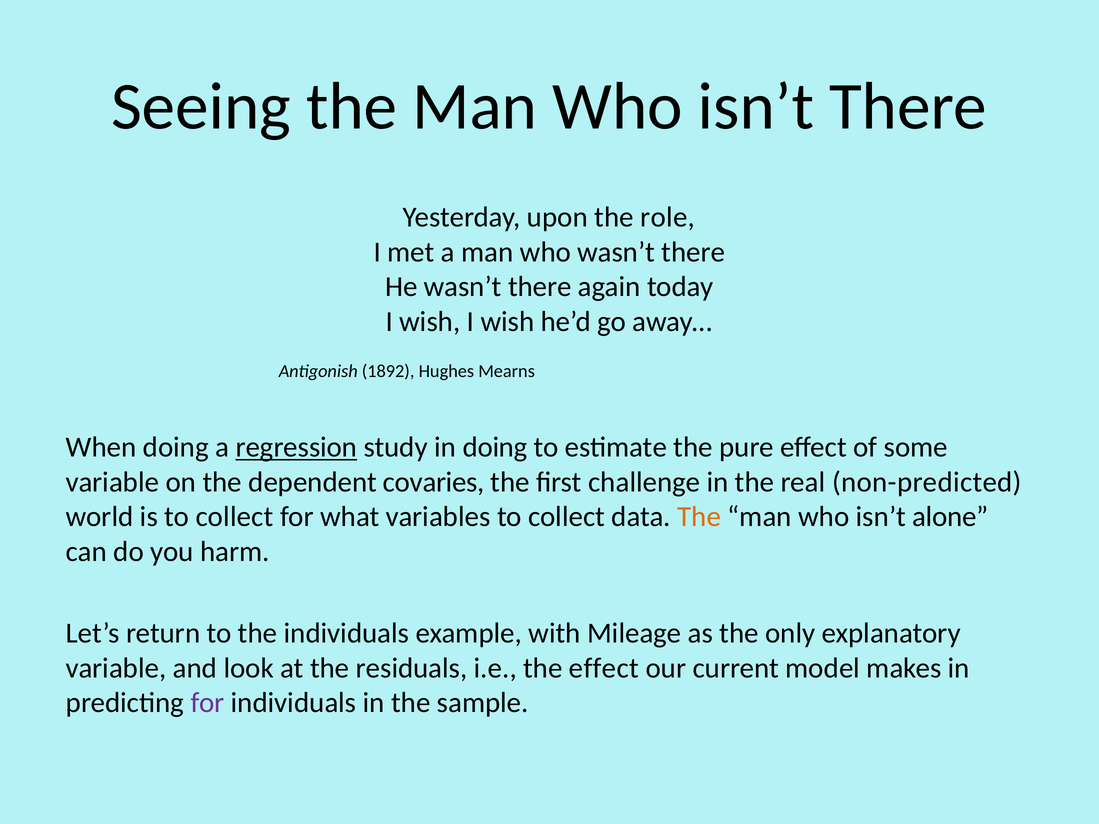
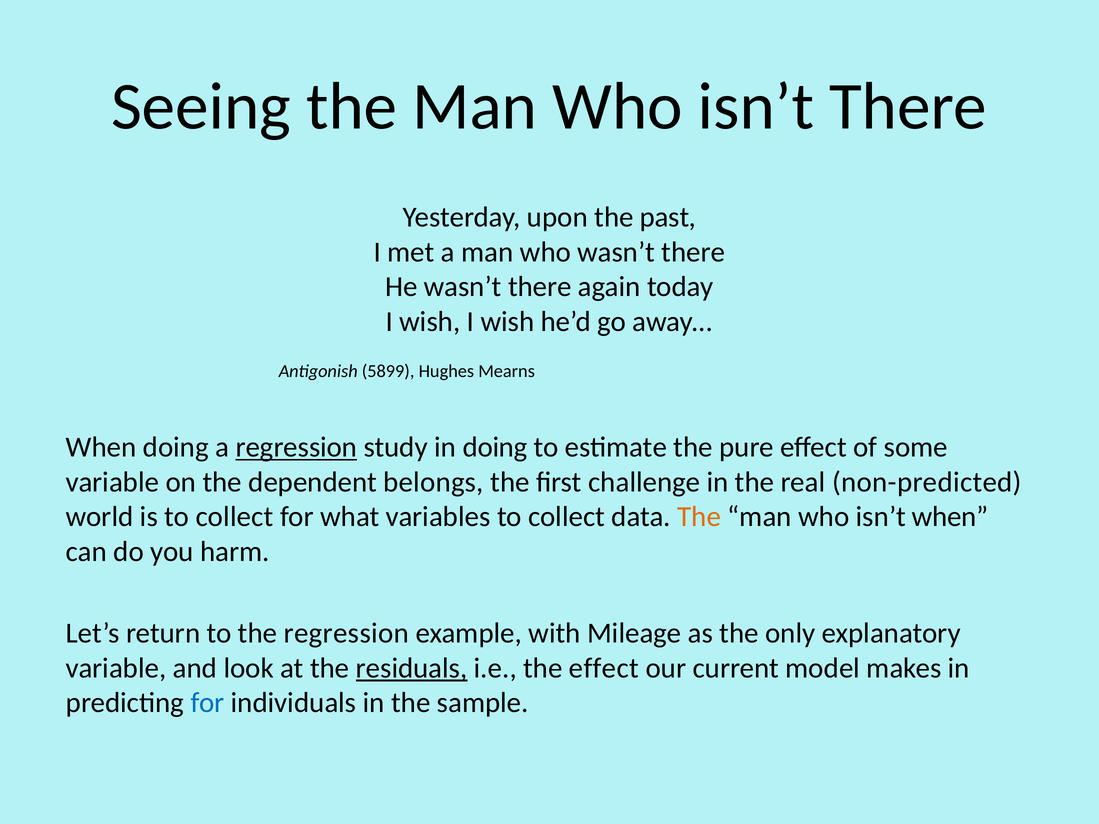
role: role -> past
1892: 1892 -> 5899
covaries: covaries -> belongs
isn’t alone: alone -> when
the individuals: individuals -> regression
residuals underline: none -> present
for at (208, 703) colour: purple -> blue
